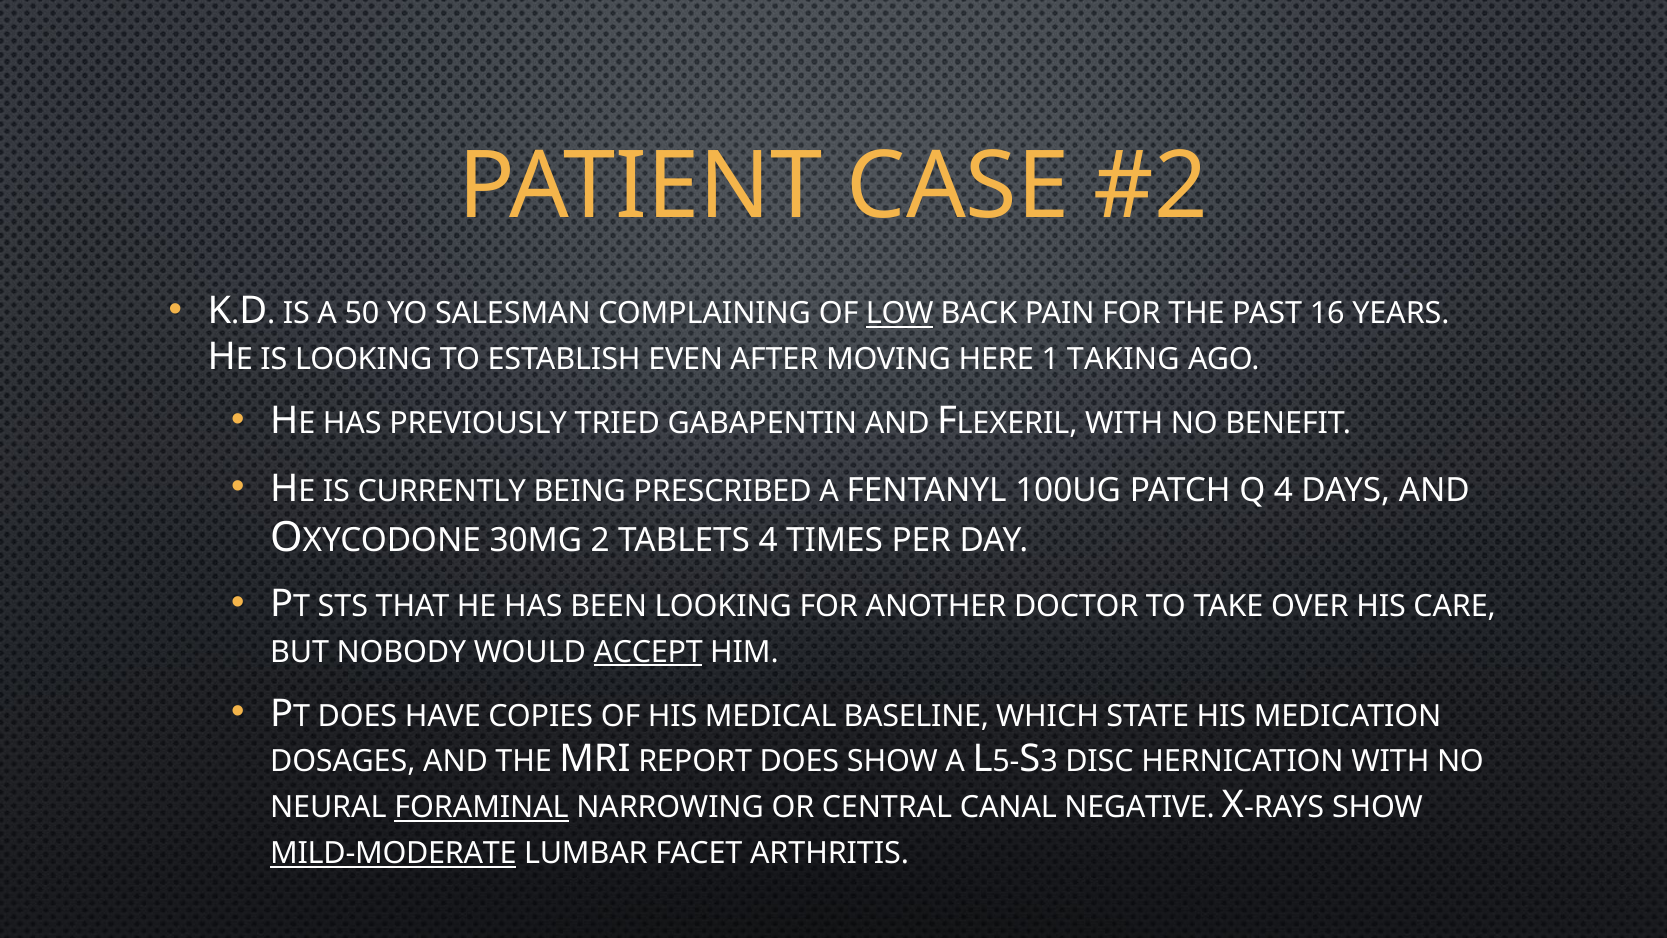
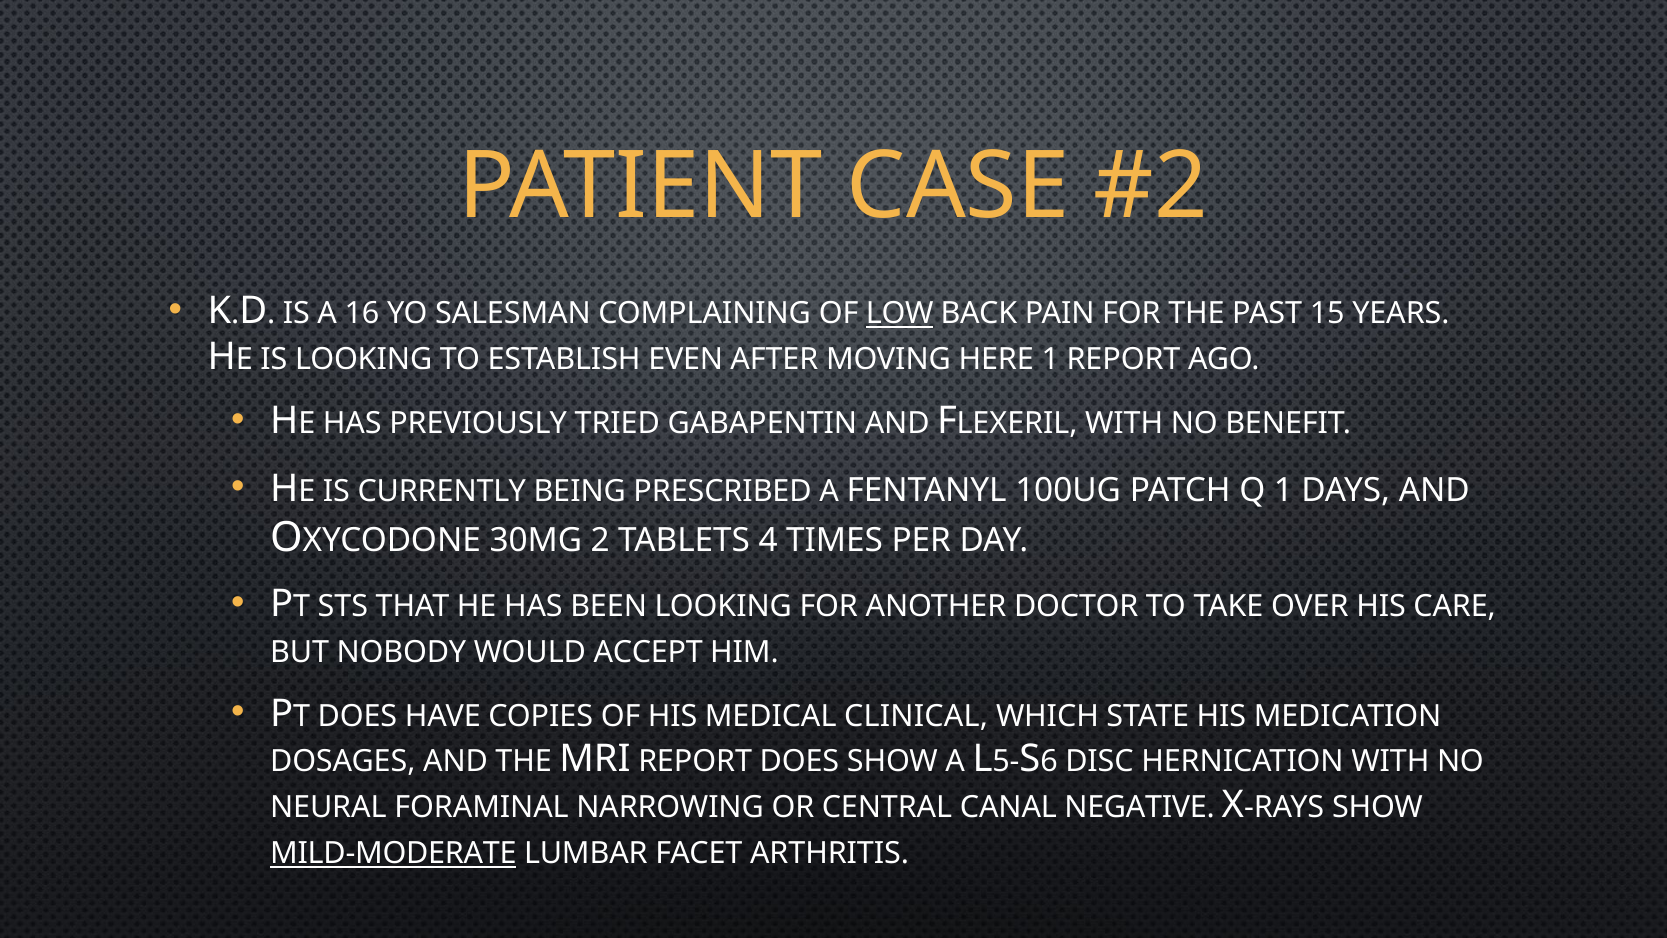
50: 50 -> 16
16: 16 -> 15
1 TAKING: TAKING -> REPORT
Q 4: 4 -> 1
ACCEPT underline: present -> none
BASELINE: BASELINE -> CLINICAL
3: 3 -> 6
FORAMINAL underline: present -> none
